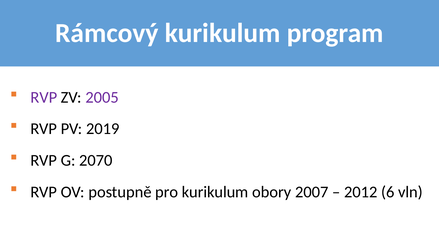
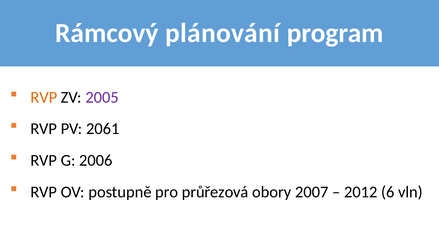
Rámcový kurikulum: kurikulum -> plánování
RVP at (44, 97) colour: purple -> orange
2019: 2019 -> 2061
2070: 2070 -> 2006
pro kurikulum: kurikulum -> průřezová
